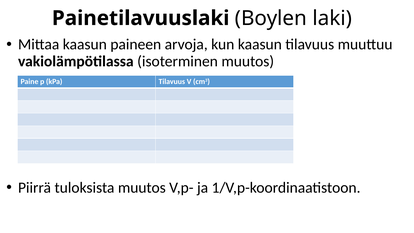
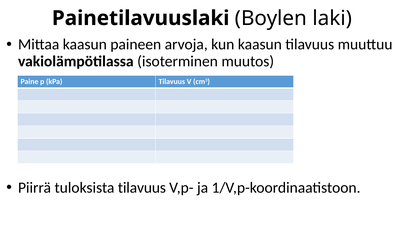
tuloksista muutos: muutos -> tilavuus
